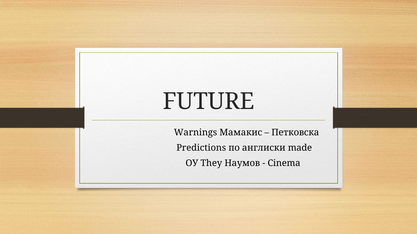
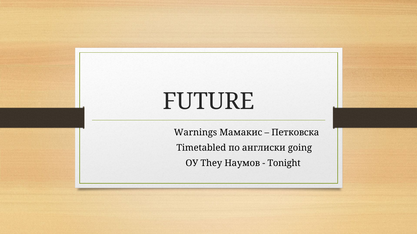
Predictions: Predictions -> Timetabled
made: made -> going
Cinema: Cinema -> Tonight
